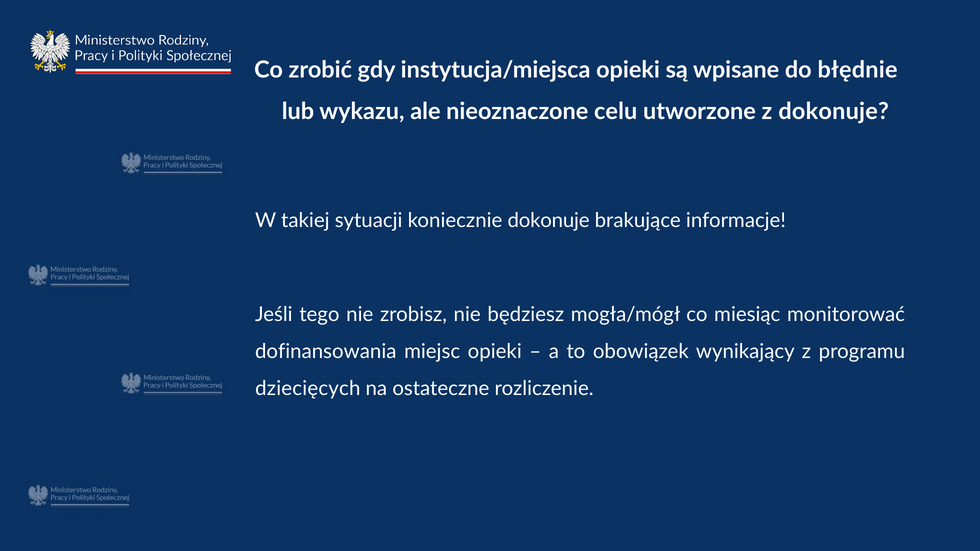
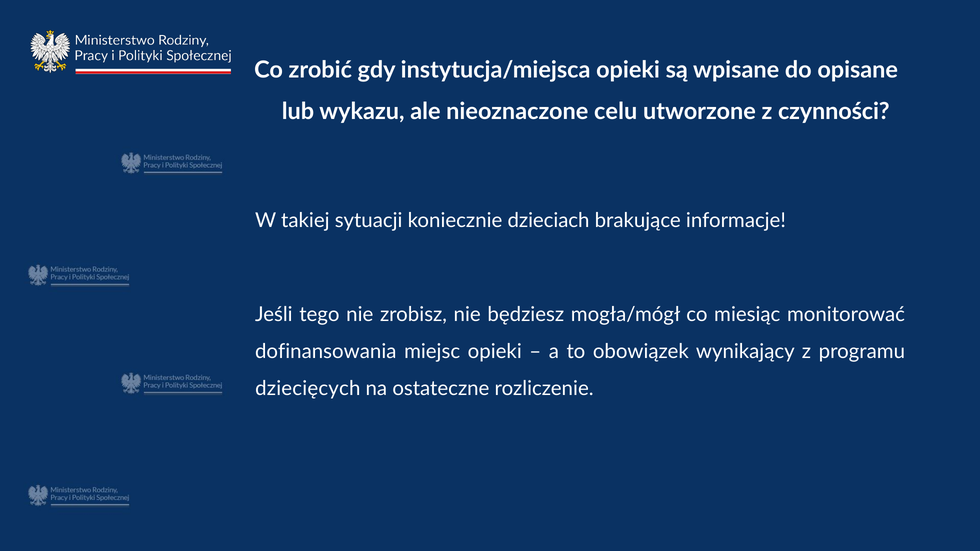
błędnie: błędnie -> opisane
z dokonuje: dokonuje -> czynności
koniecznie dokonuje: dokonuje -> dzieciach
